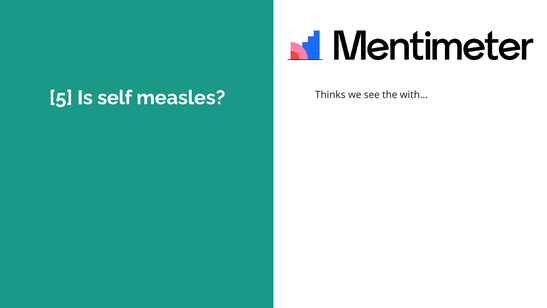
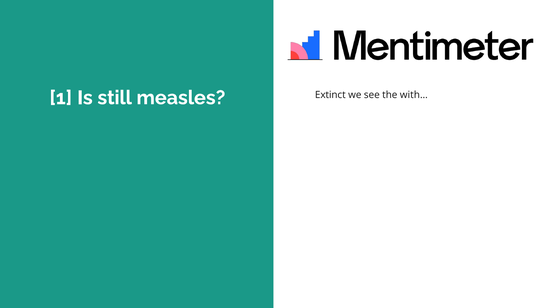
5: 5 -> 1
self: self -> still
Thinks: Thinks -> Extinct
